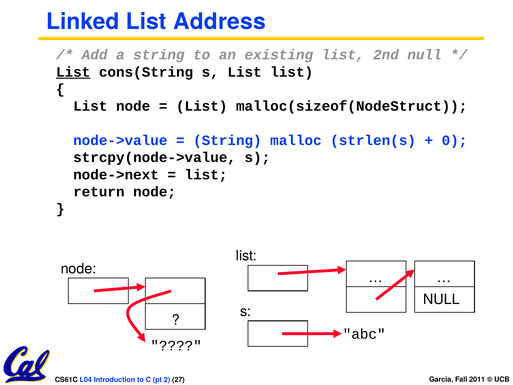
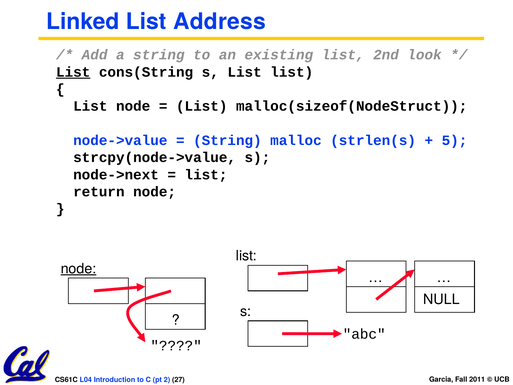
2nd null: null -> look
0: 0 -> 5
node at (79, 269) underline: none -> present
